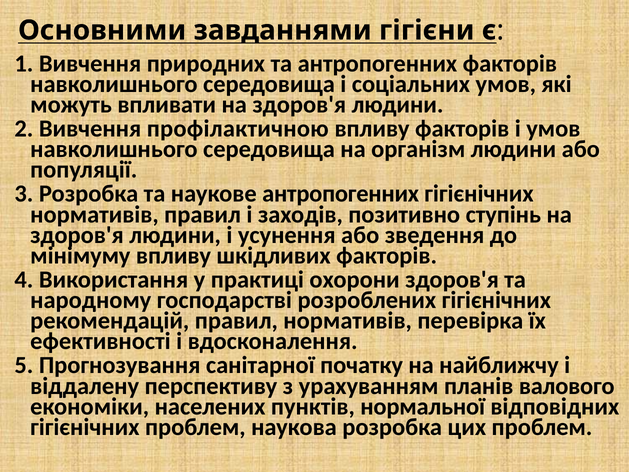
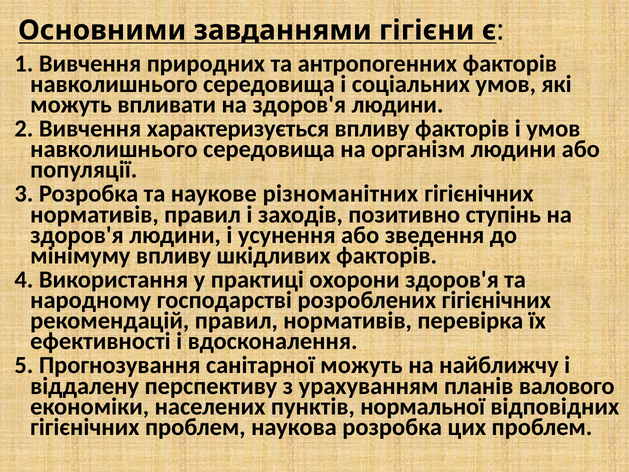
профілактичною: профілактичною -> характеризується
наукове антропогенних: антропогенних -> різноманітних
санітарної початку: початку -> можуть
